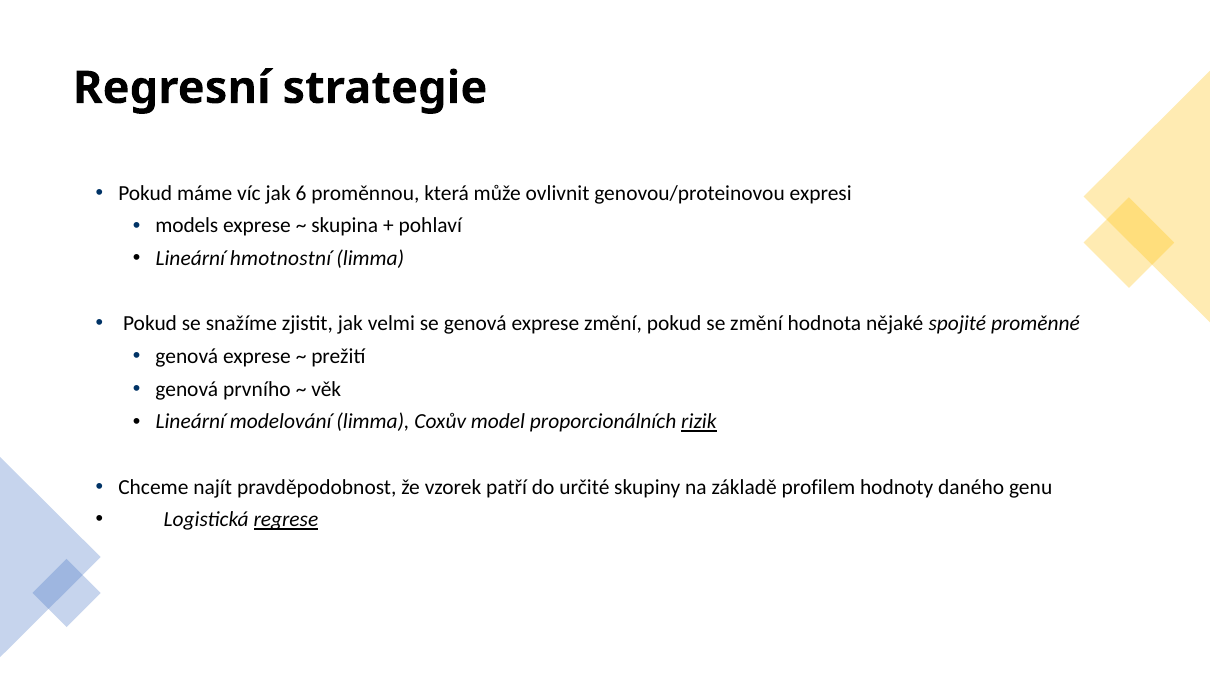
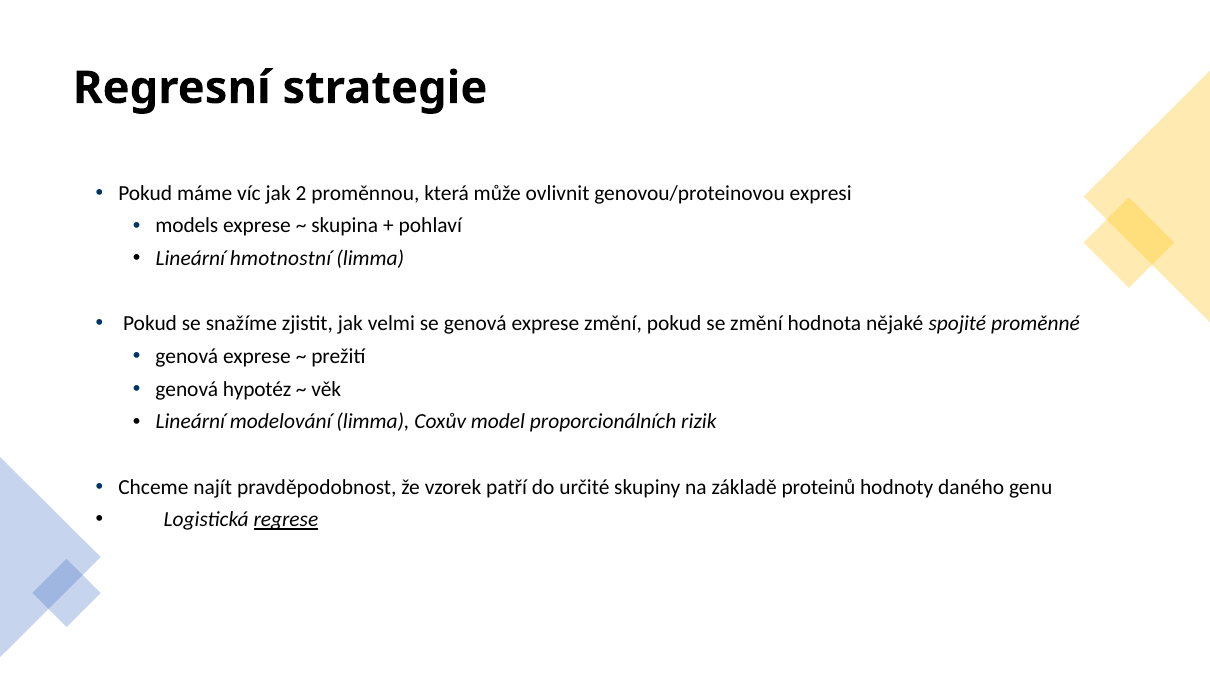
6: 6 -> 2
prvního: prvního -> hypotéz
rizik underline: present -> none
profilem: profilem -> proteinů
